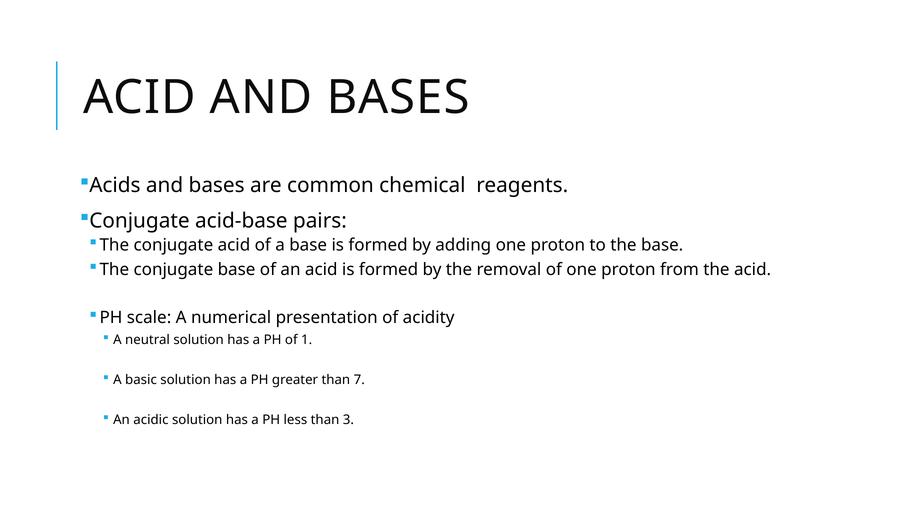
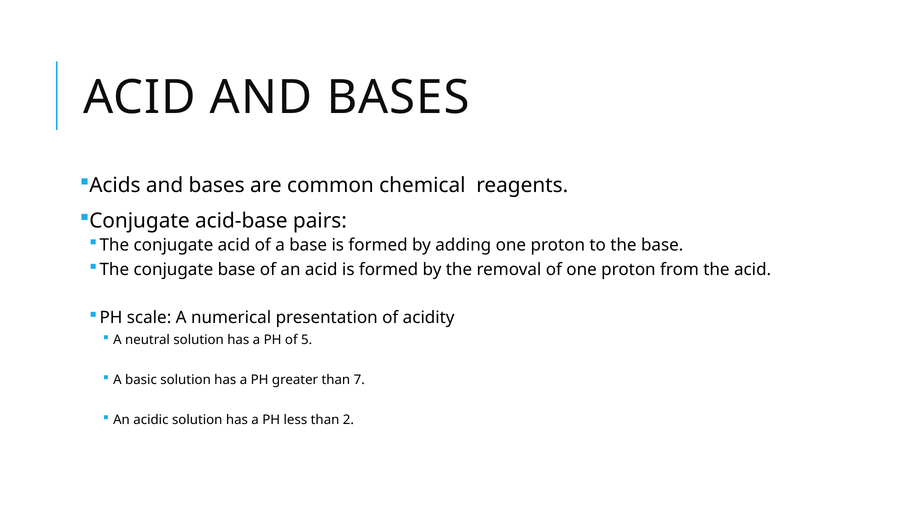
1: 1 -> 5
3: 3 -> 2
